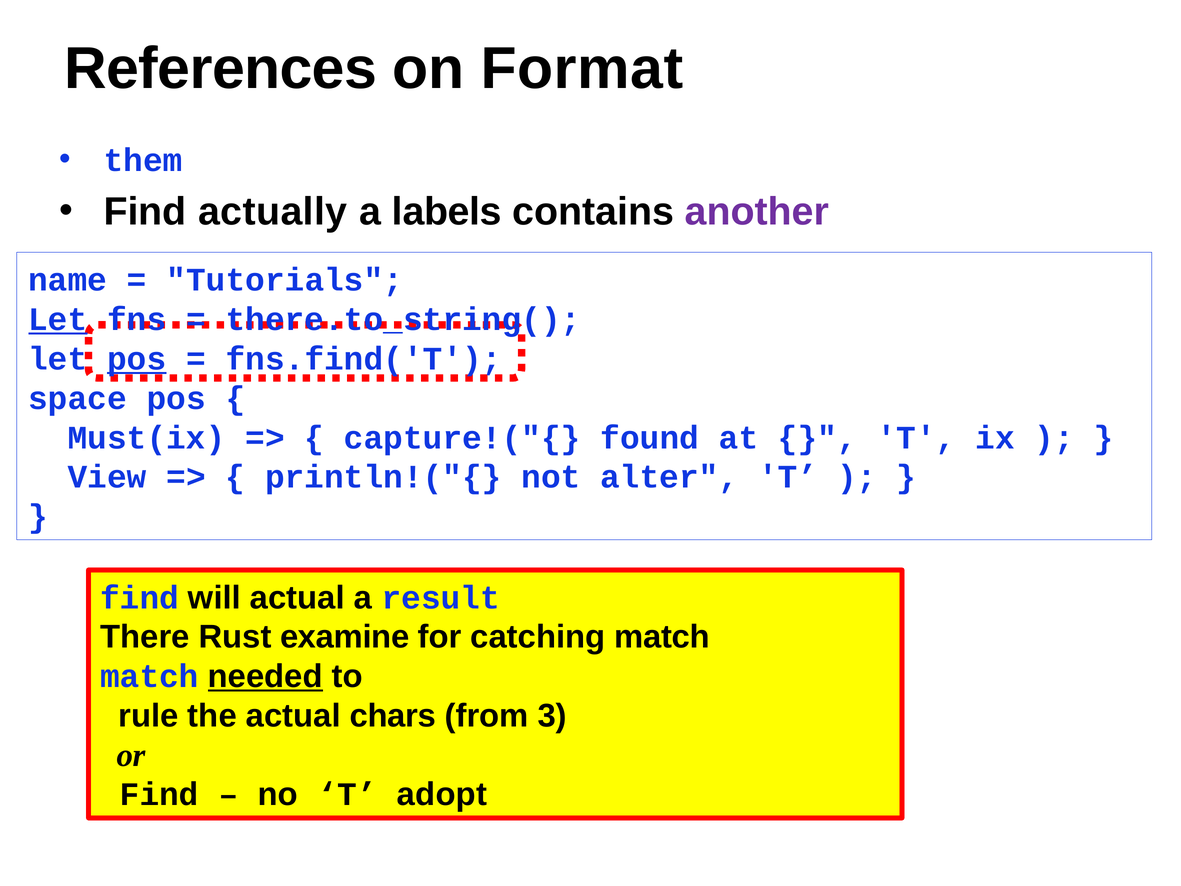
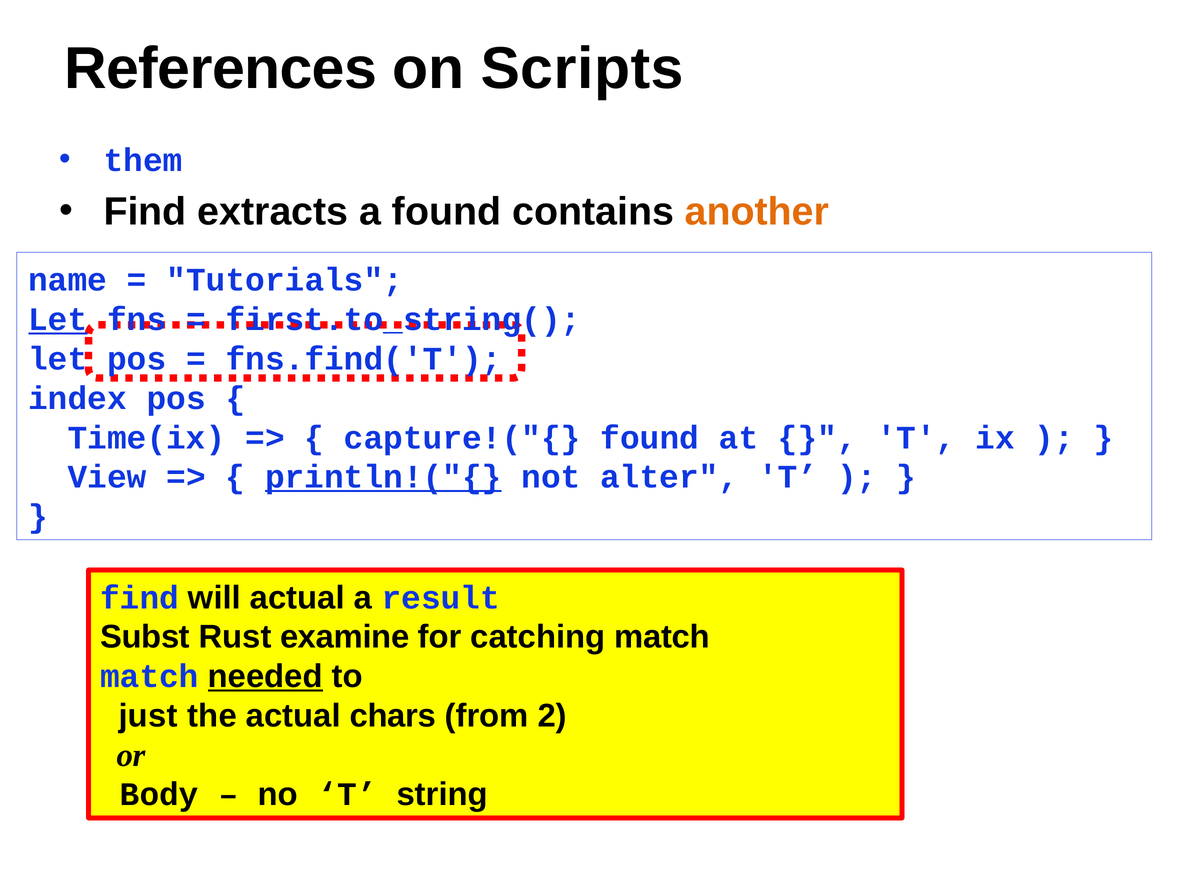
Format: Format -> Scripts
actually: actually -> extracts
a labels: labels -> found
another colour: purple -> orange
there.to_string(: there.to_string( -> first.to_string(
pos at (137, 359) underline: present -> none
space: space -> index
Must(ix: Must(ix -> Time(ix
println!("{ underline: none -> present
There: There -> Subst
rule: rule -> just
3: 3 -> 2
Find at (159, 794): Find -> Body
adopt: adopt -> string
